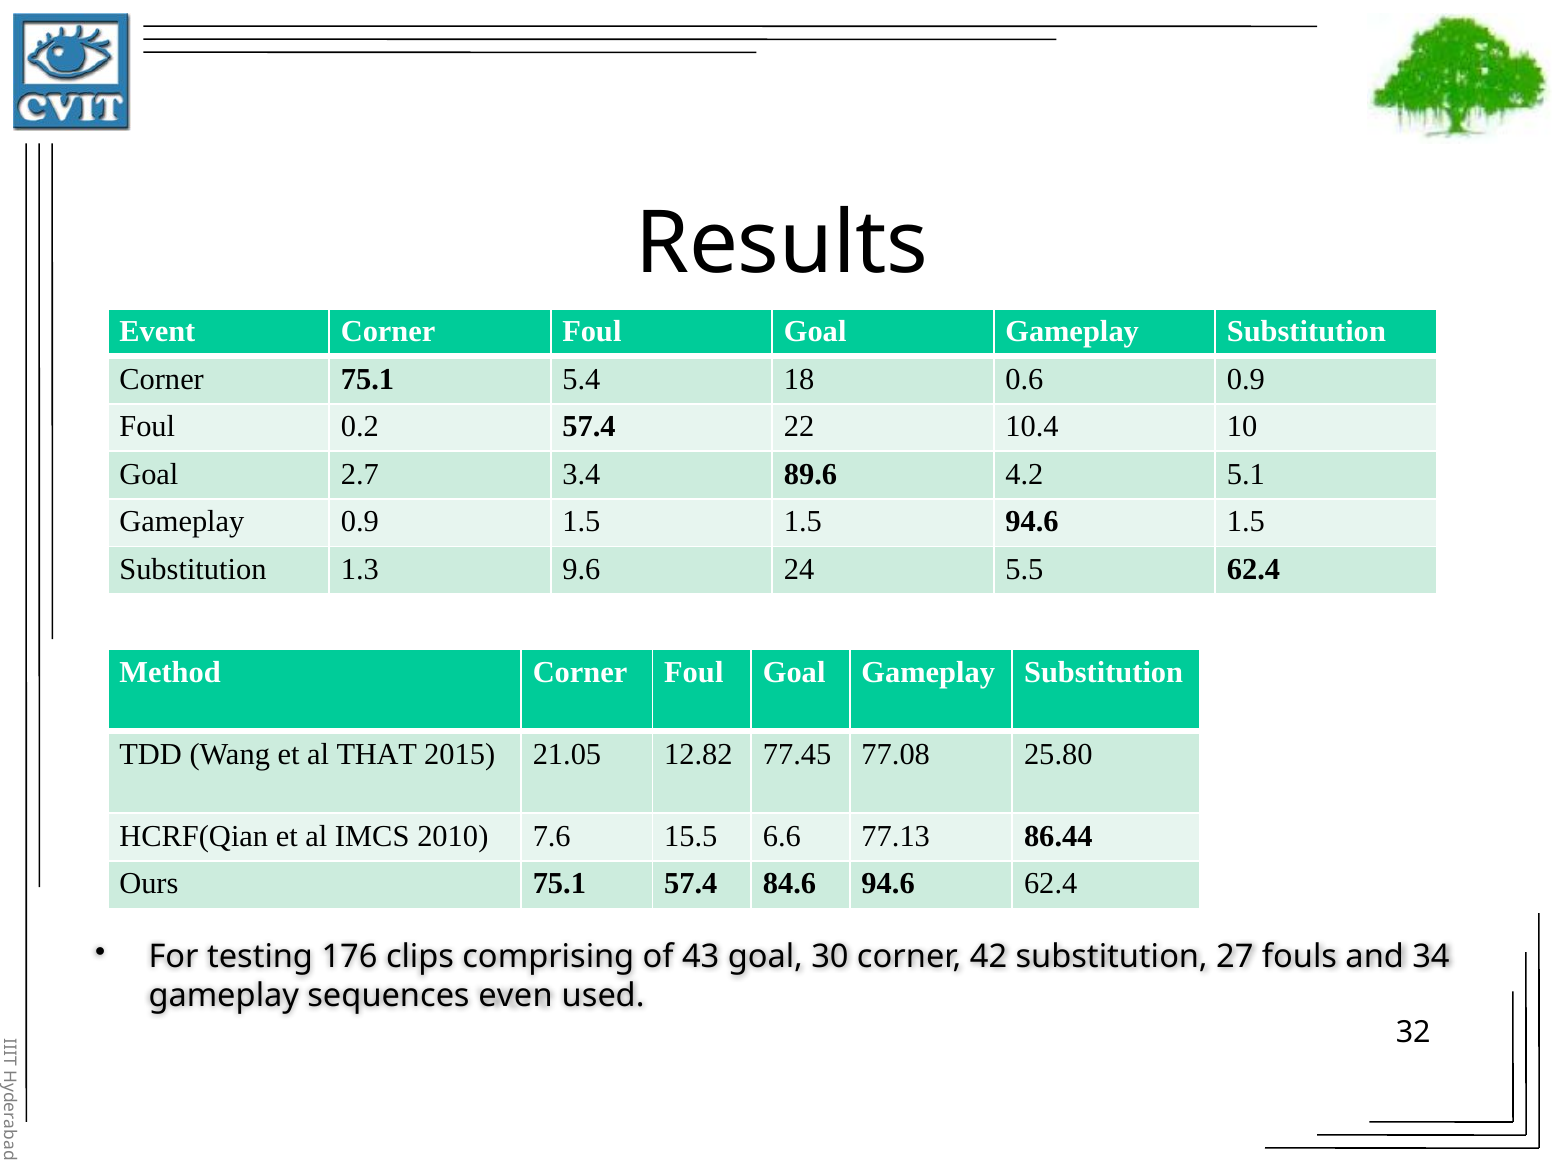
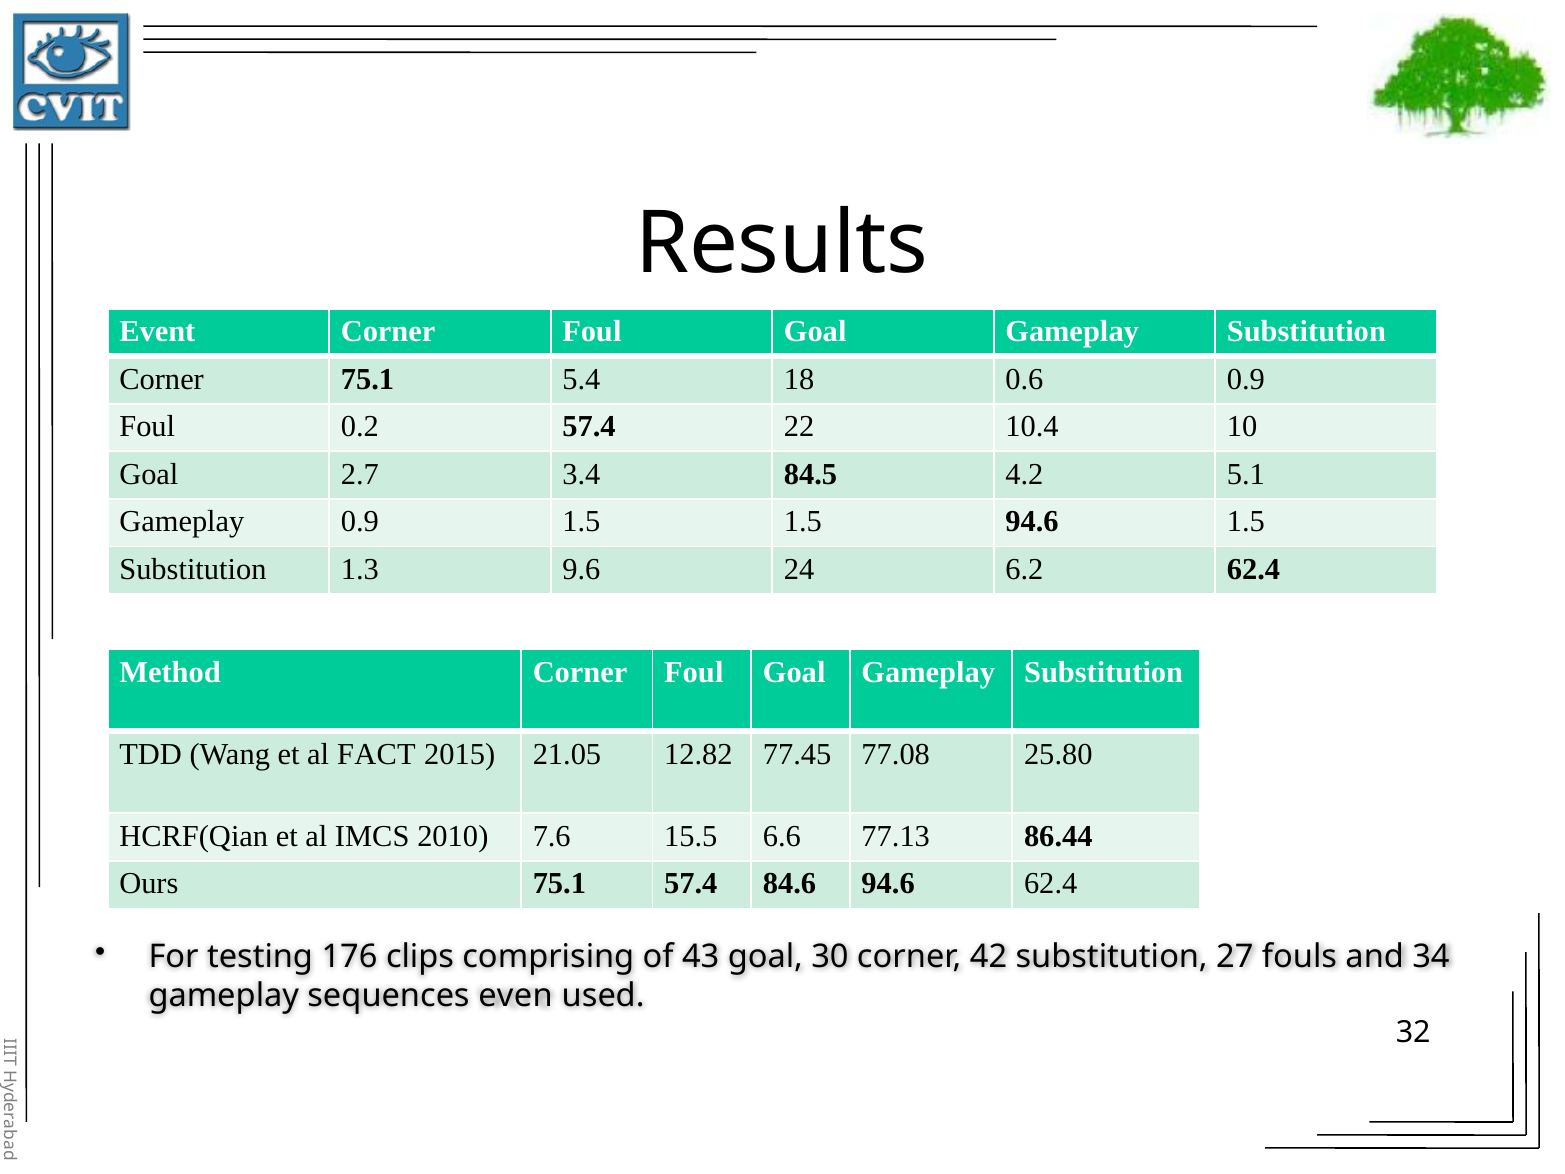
89.6: 89.6 -> 84.5
5.5: 5.5 -> 6.2
THAT: THAT -> FACT
